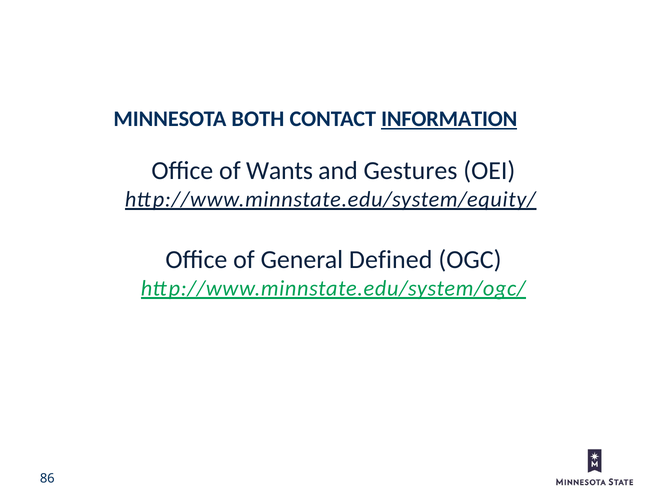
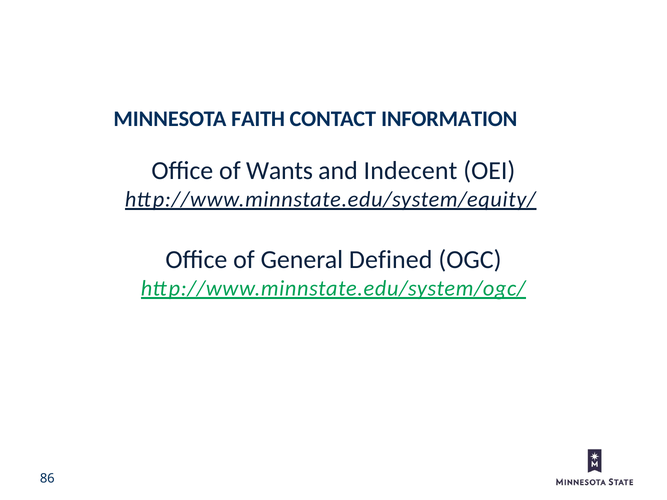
BOTH: BOTH -> FAITH
INFORMATION underline: present -> none
Gestures: Gestures -> Indecent
